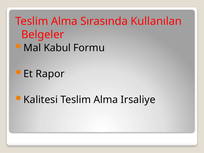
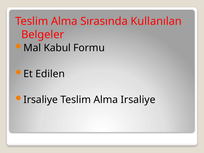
Rapor: Rapor -> Edilen
Kalitesi at (41, 100): Kalitesi -> Irsaliye
